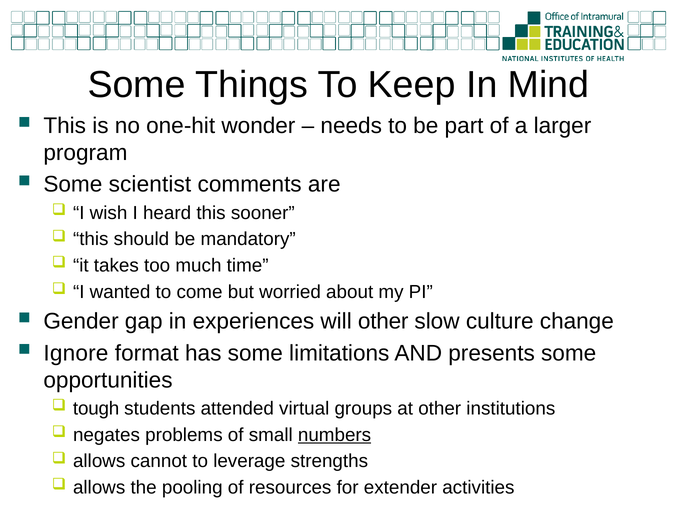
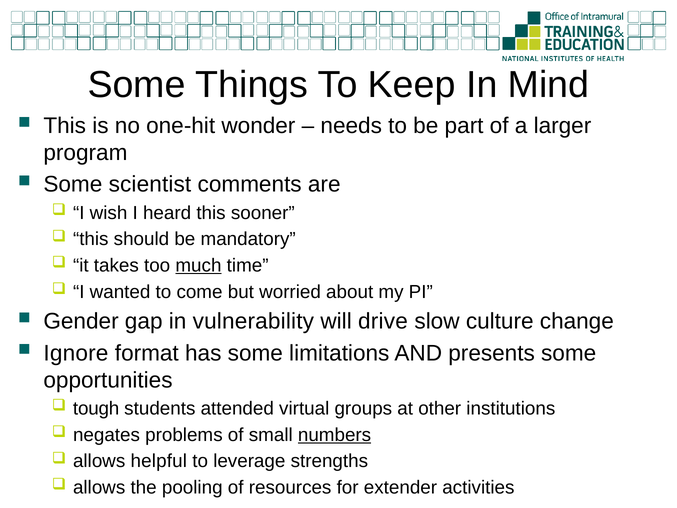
much underline: none -> present
experiences: experiences -> vulnerability
will other: other -> drive
cannot: cannot -> helpful
